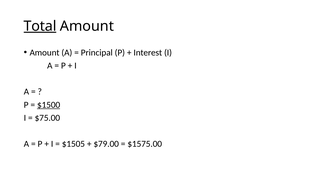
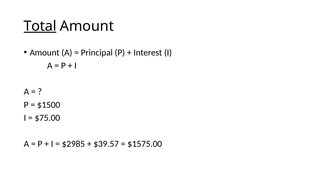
$1500 underline: present -> none
$1505: $1505 -> $2985
$79.00: $79.00 -> $39.57
